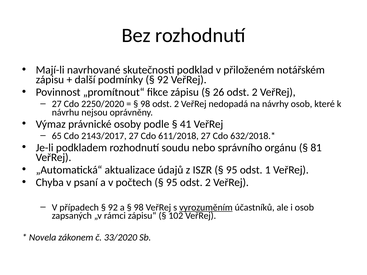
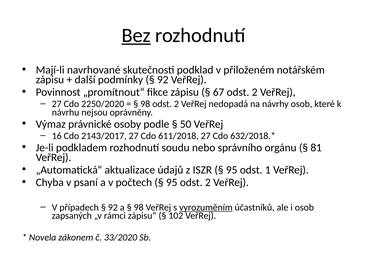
Bez underline: none -> present
26: 26 -> 67
41: 41 -> 50
65: 65 -> 16
